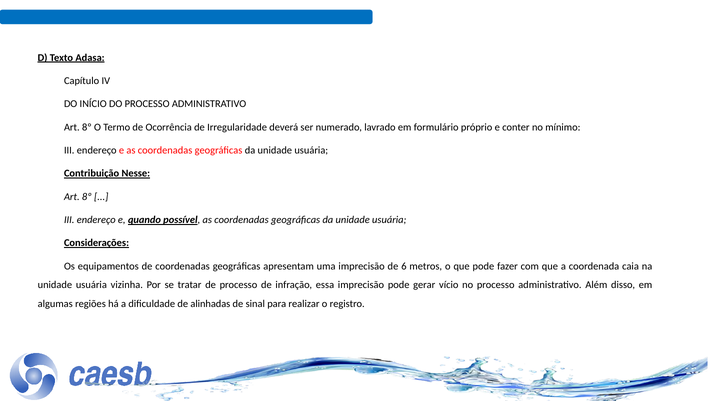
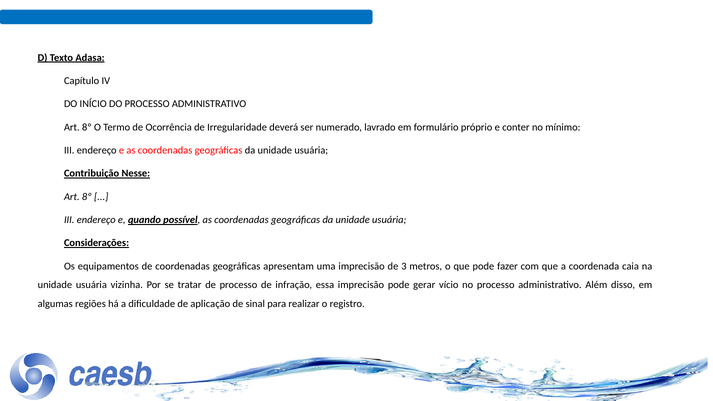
6: 6 -> 3
alinhadas: alinhadas -> aplicação
